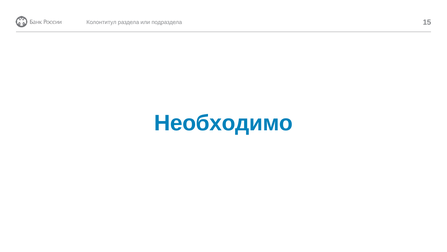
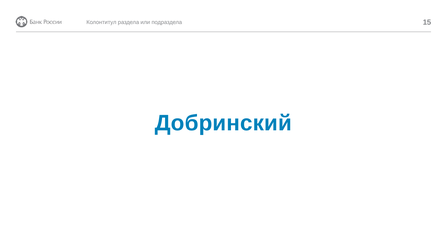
Необходимо: Необходимо -> Добринский
